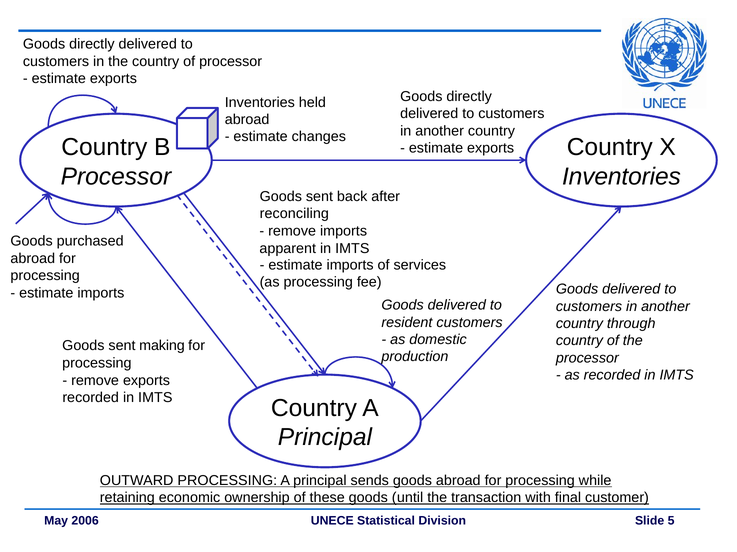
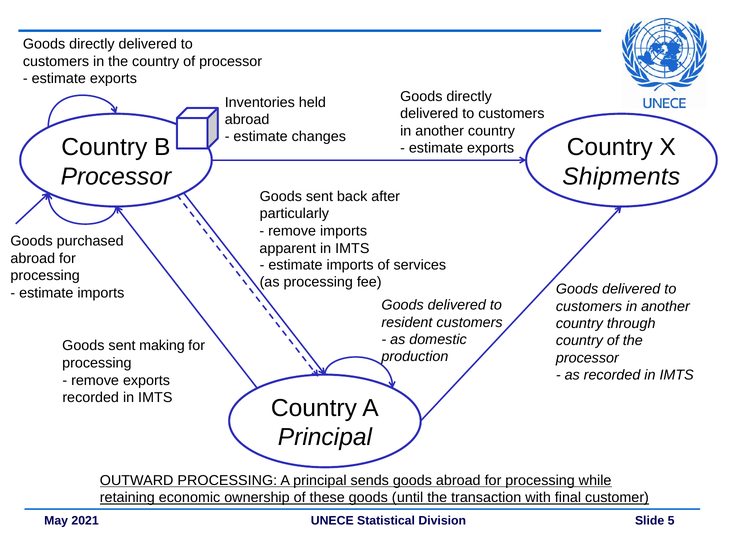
Inventories at (621, 177): Inventories -> Shipments
reconciling: reconciling -> particularly
2006: 2006 -> 2021
